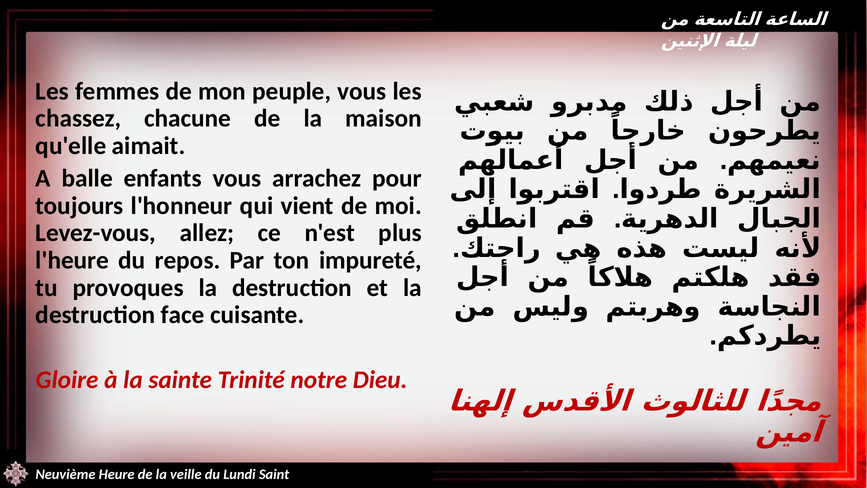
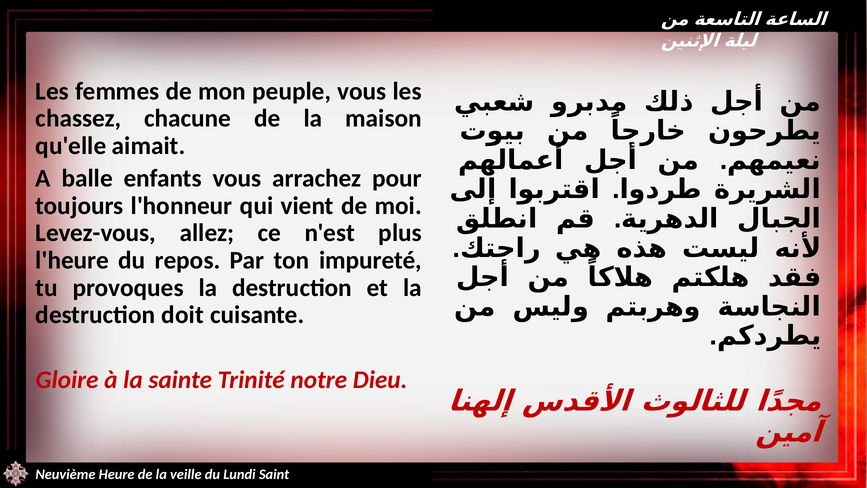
face: face -> doit
